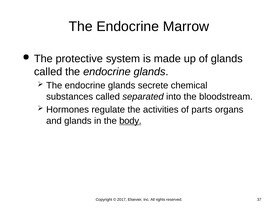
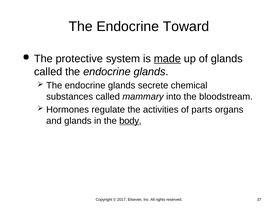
Marrow: Marrow -> Toward
made underline: none -> present
separated: separated -> mammary
